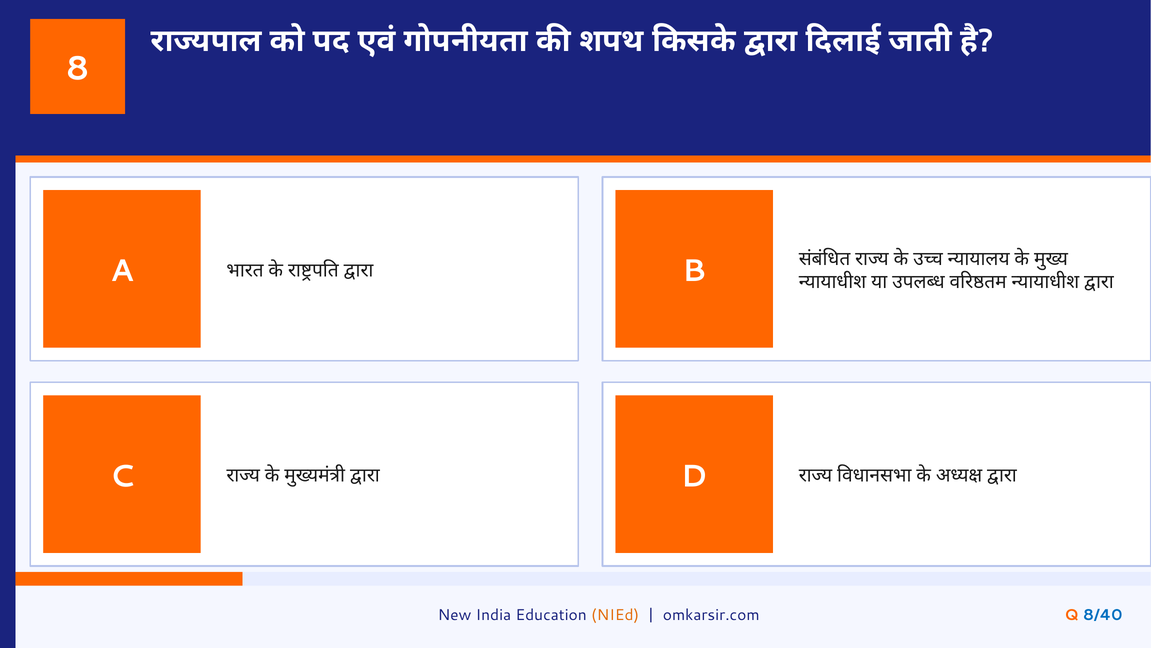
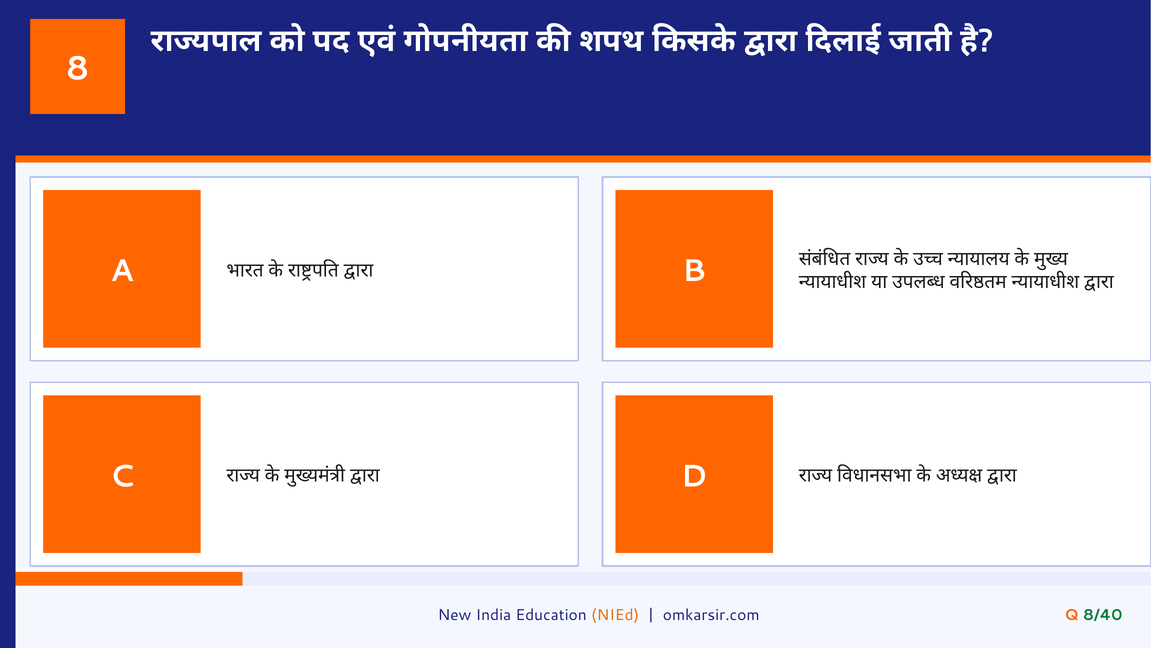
8/40 colour: blue -> green
